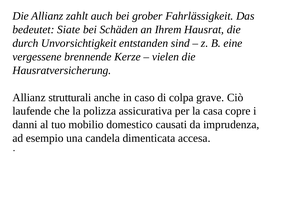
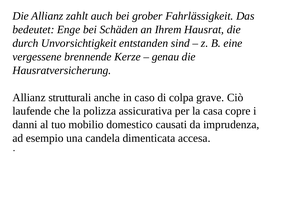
Siate: Siate -> Enge
vielen: vielen -> genau
